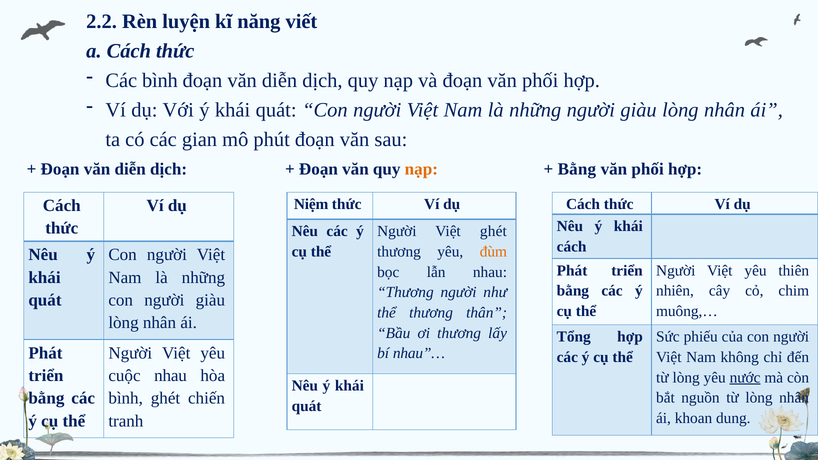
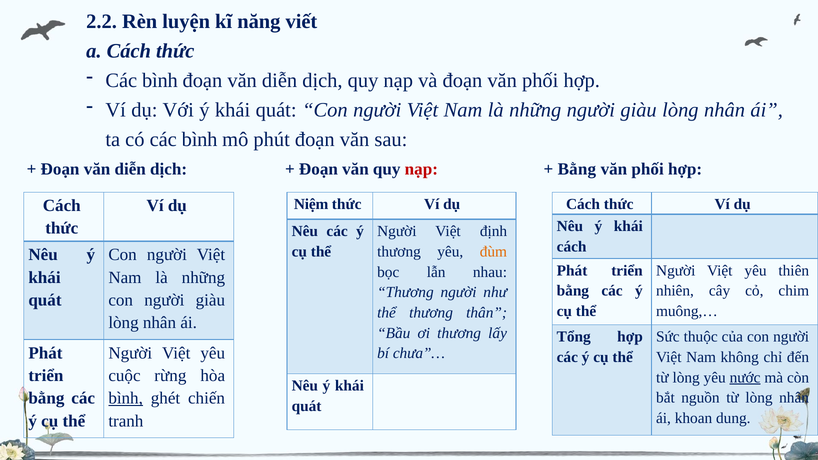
có các gian: gian -> bình
nạp at (421, 169) colour: orange -> red
Việt ghét: ghét -> định
phiếu: phiếu -> thuộc
nhau”…: nhau”… -> chưa”…
cuộc nhau: nhau -> rừng
bình at (126, 398) underline: none -> present
